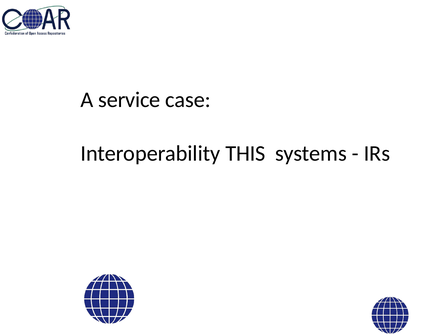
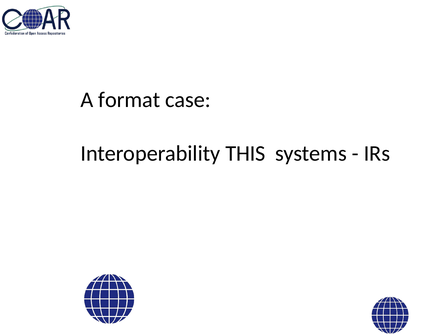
service: service -> format
